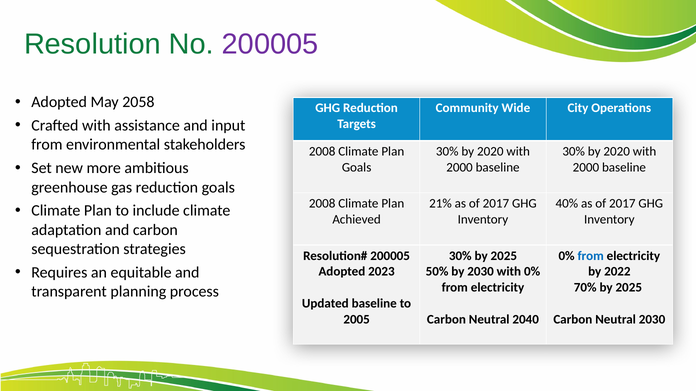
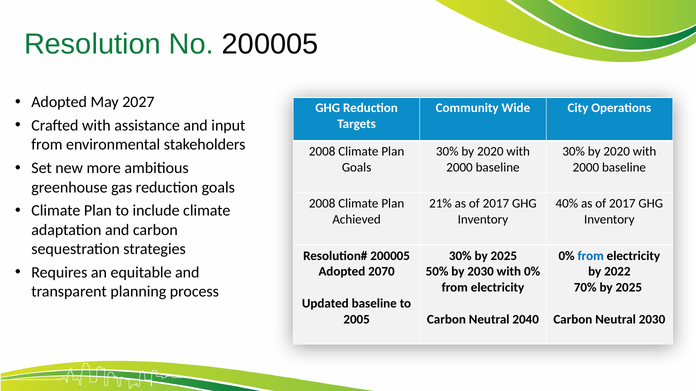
200005 at (270, 44) colour: purple -> black
2058: 2058 -> 2027
2023: 2023 -> 2070
